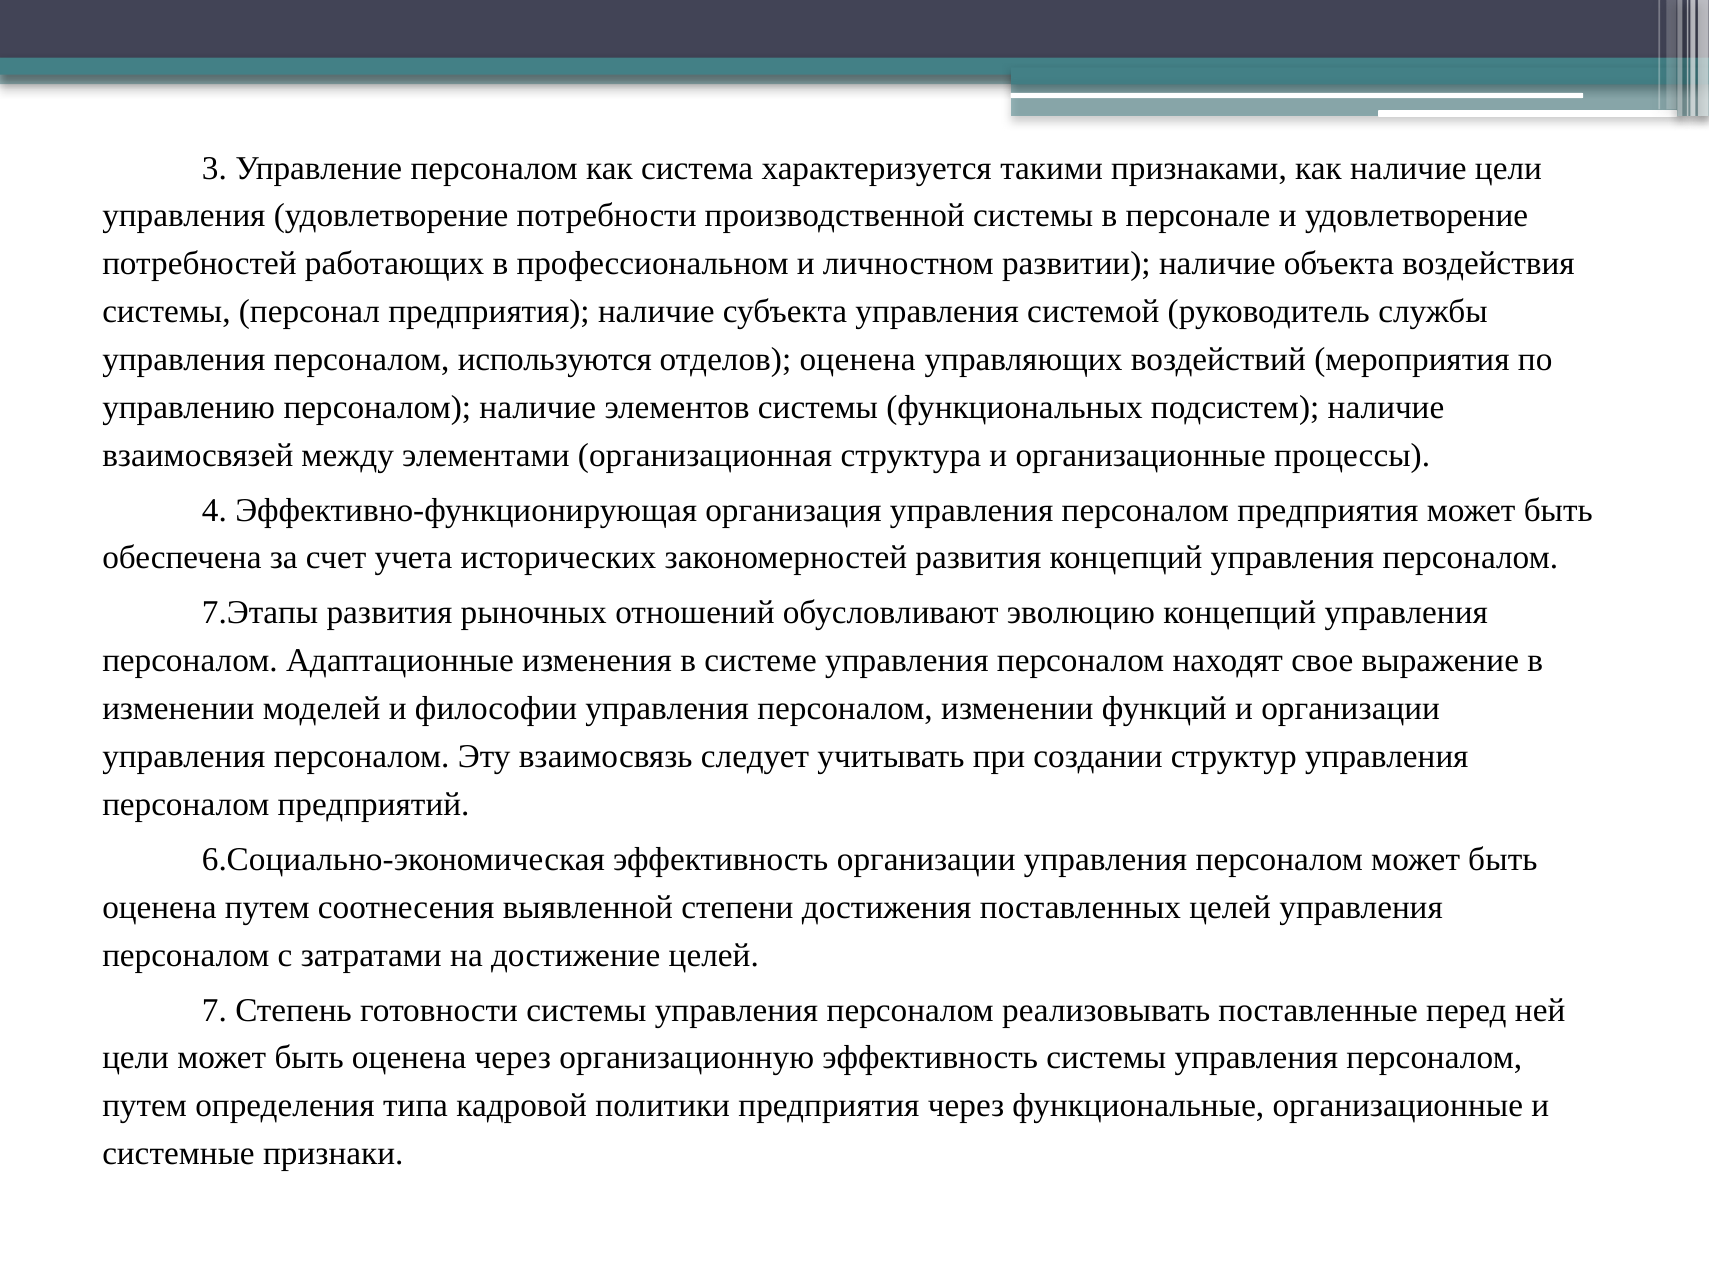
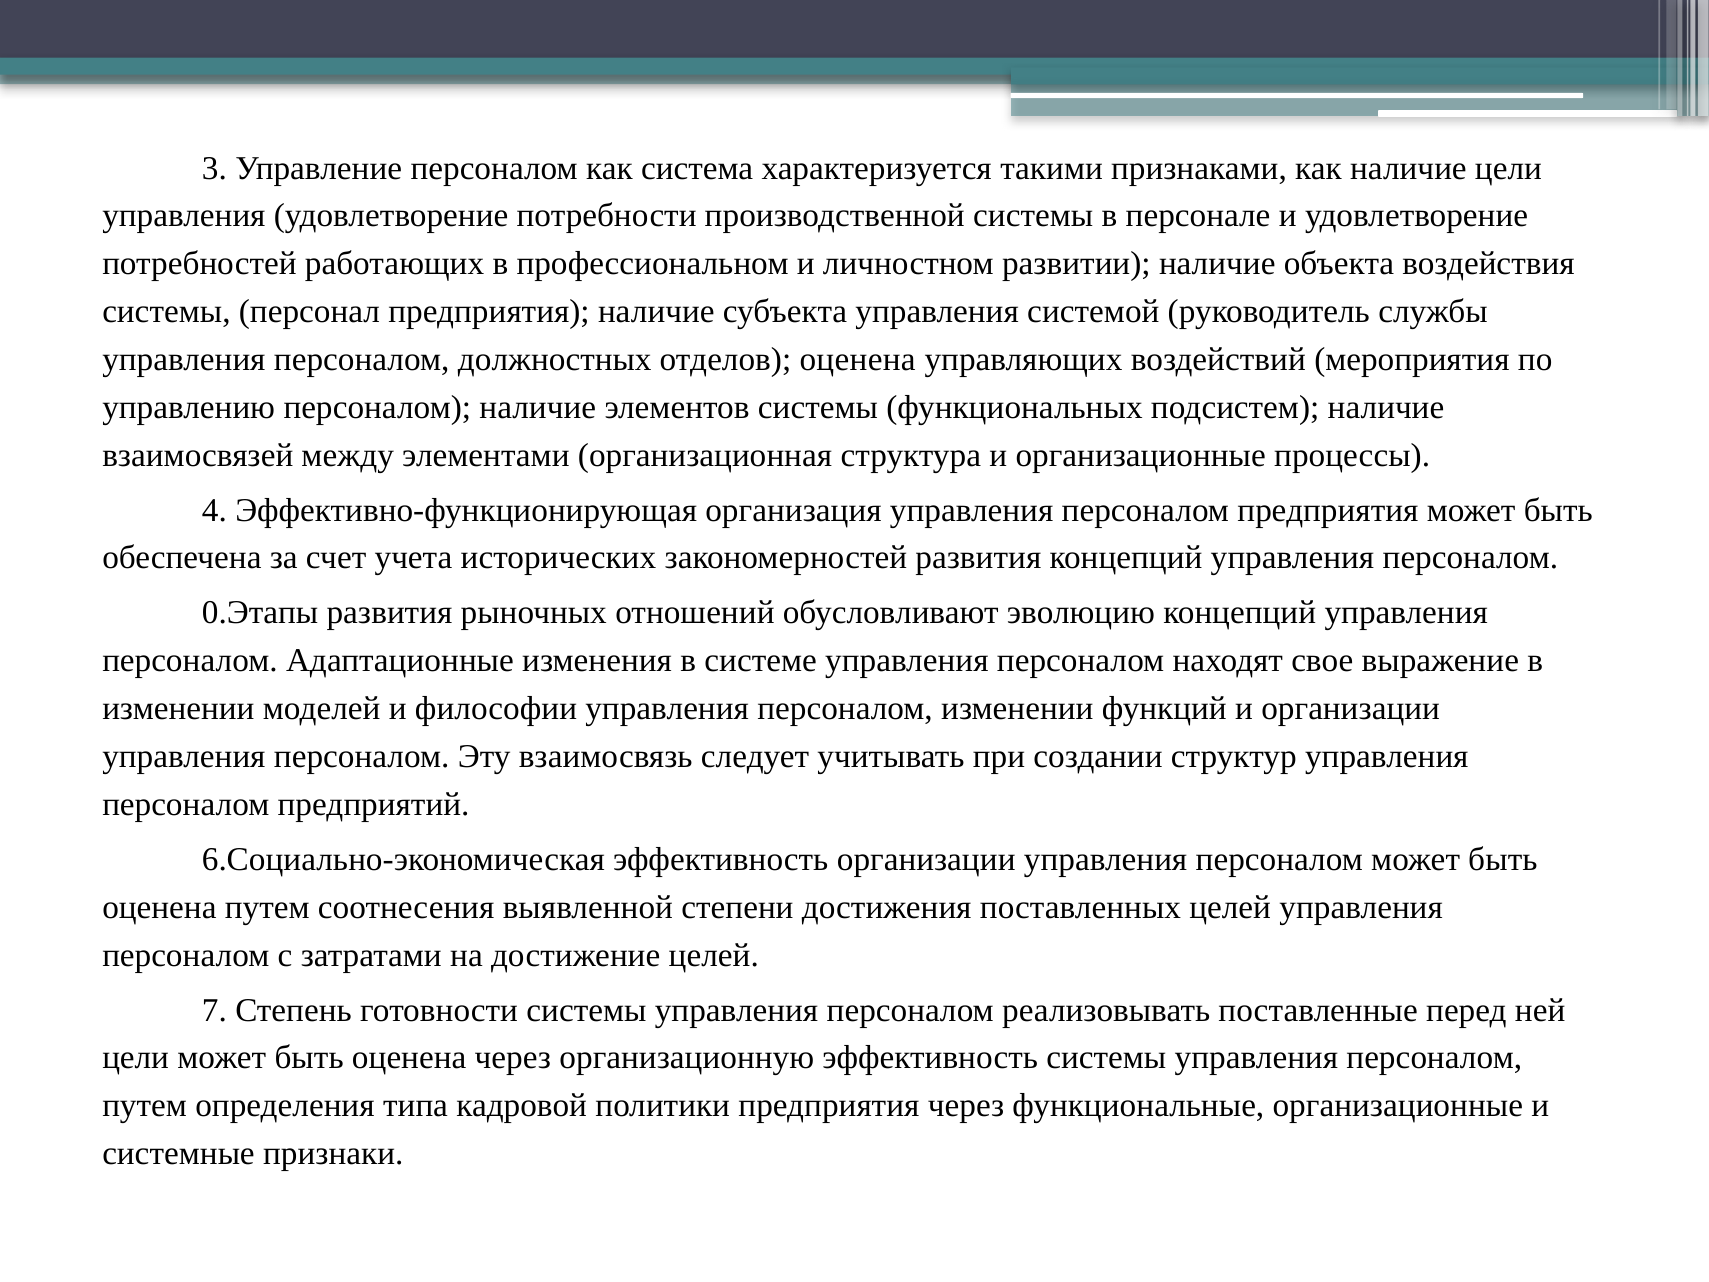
используются: используются -> должностных
7.Этапы: 7.Этапы -> 0.Этапы
